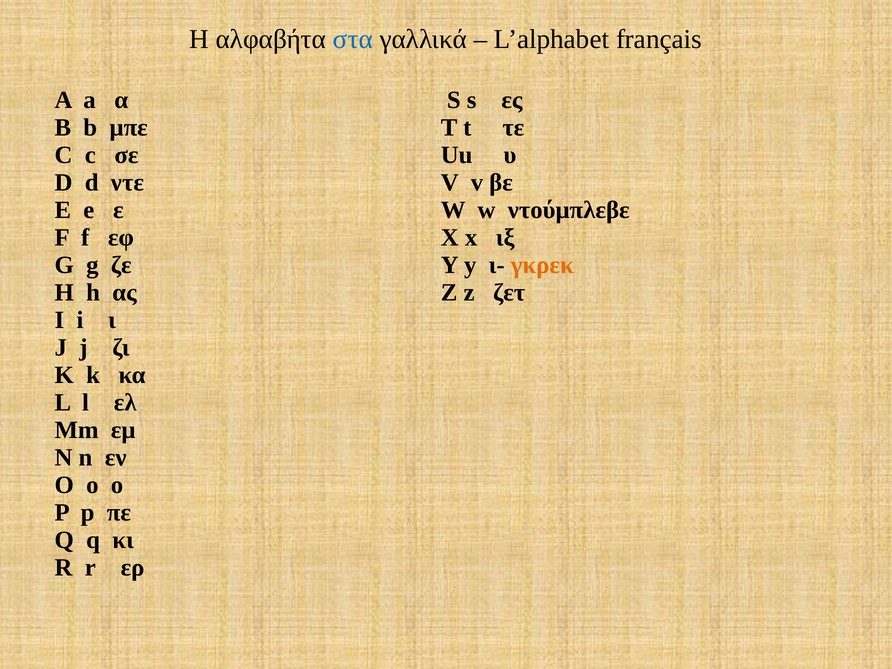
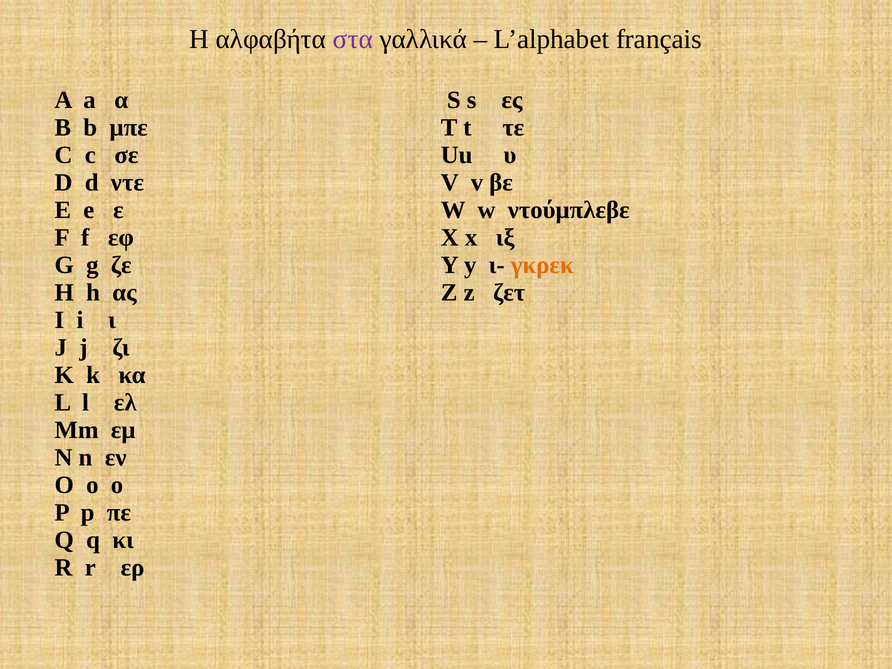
στα colour: blue -> purple
